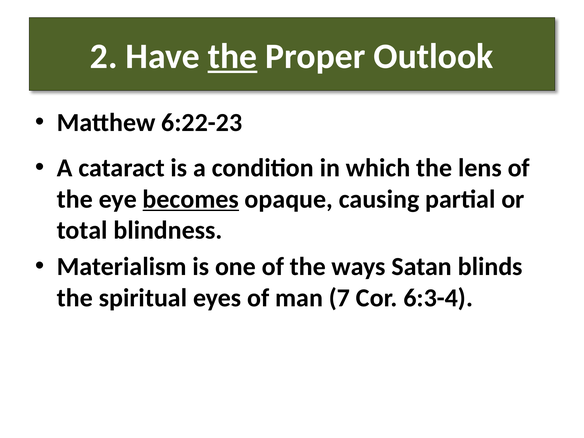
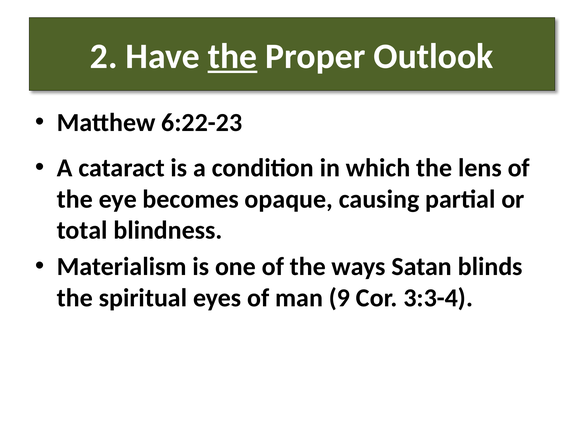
becomes underline: present -> none
7: 7 -> 9
6:3-4: 6:3-4 -> 3:3-4
